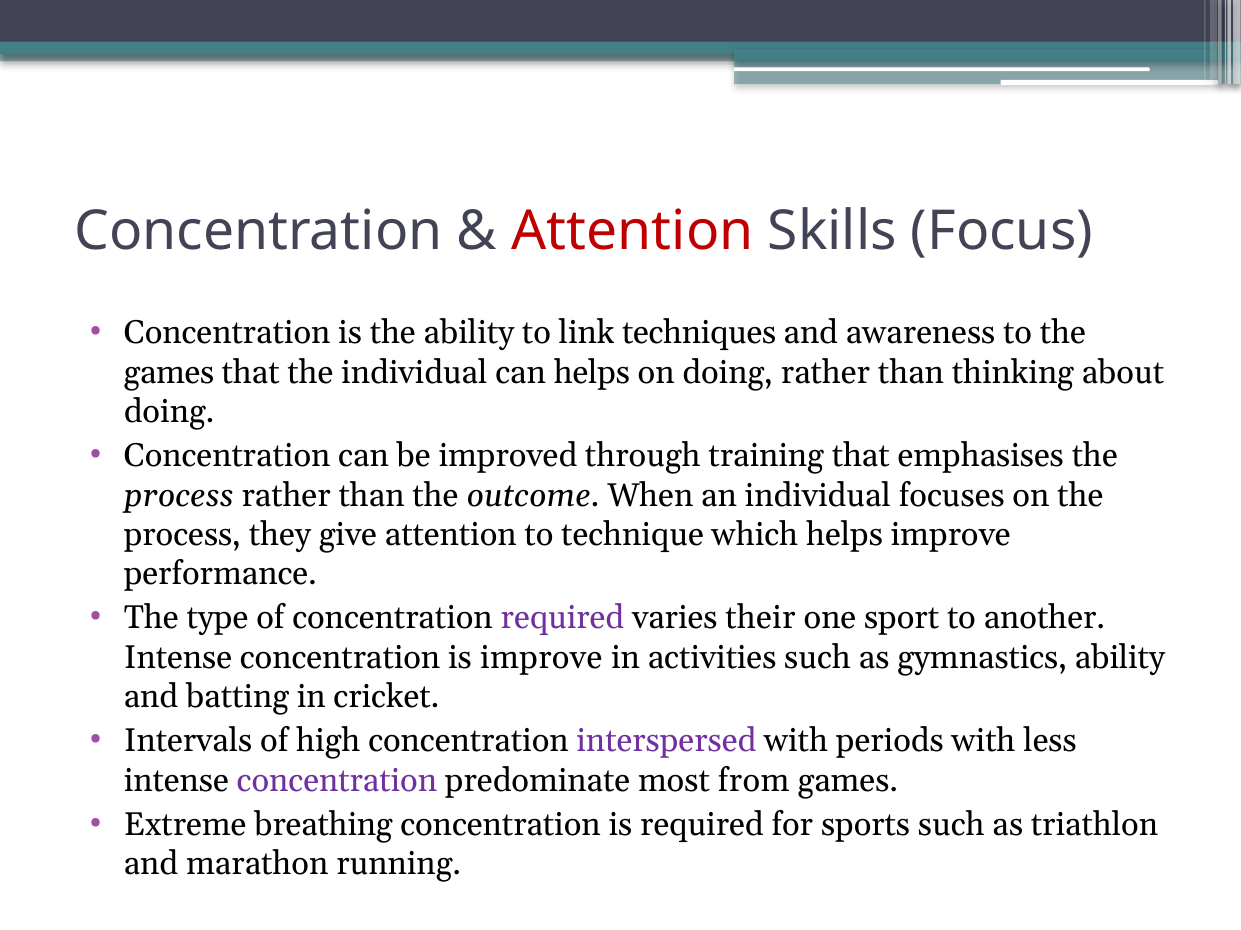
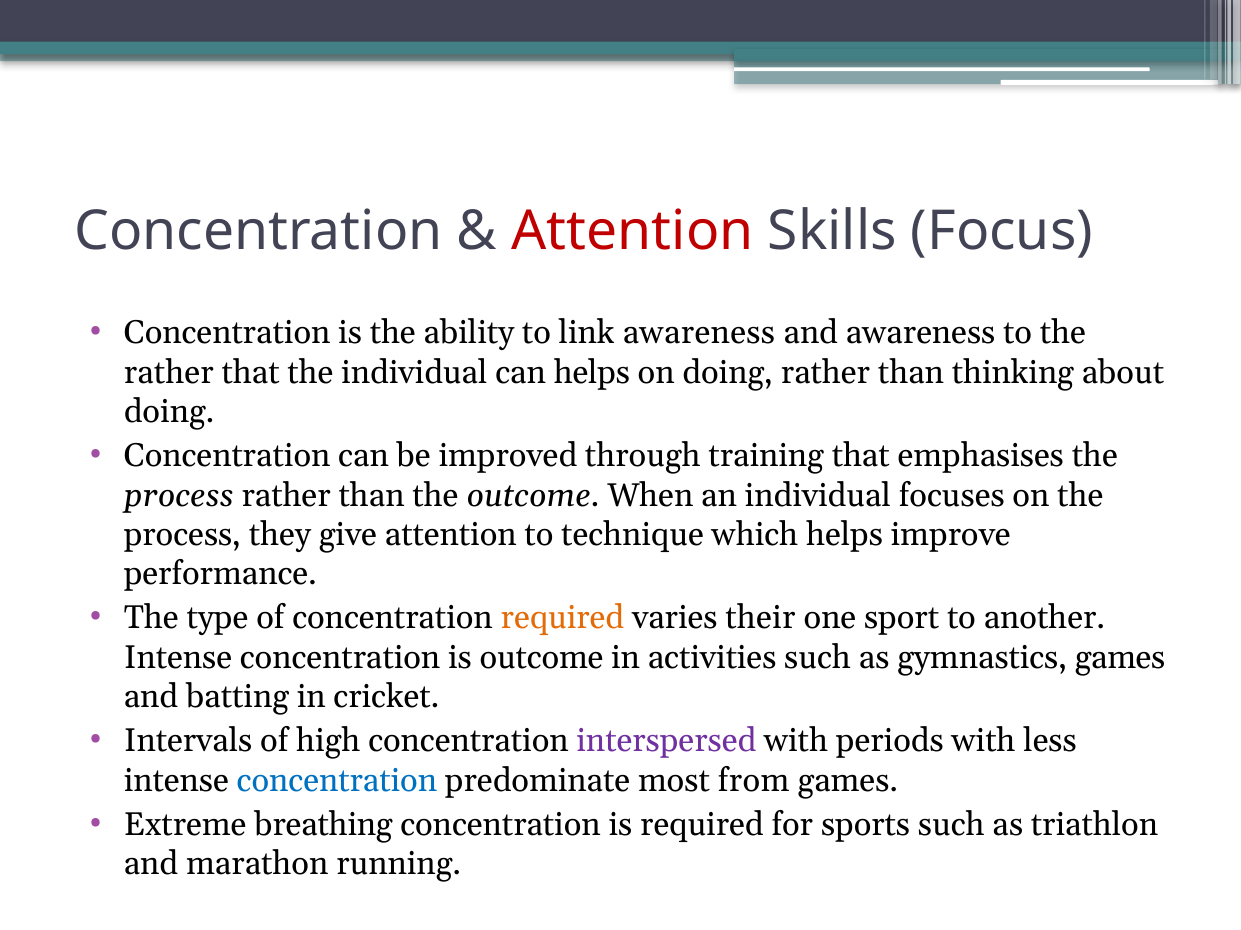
link techniques: techniques -> awareness
games at (169, 373): games -> rather
required at (562, 619) colour: purple -> orange
is improve: improve -> outcome
gymnastics ability: ability -> games
concentration at (337, 781) colour: purple -> blue
